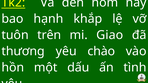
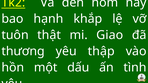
trên: trên -> thật
chào: chào -> thập
